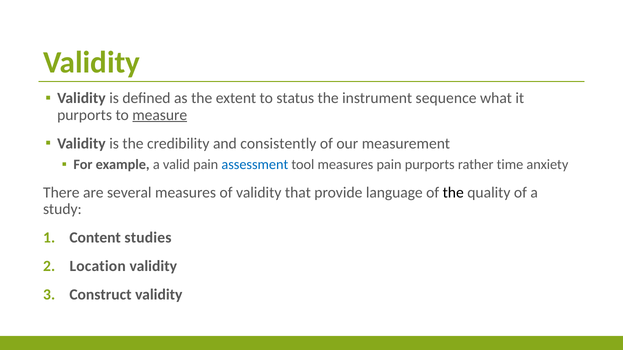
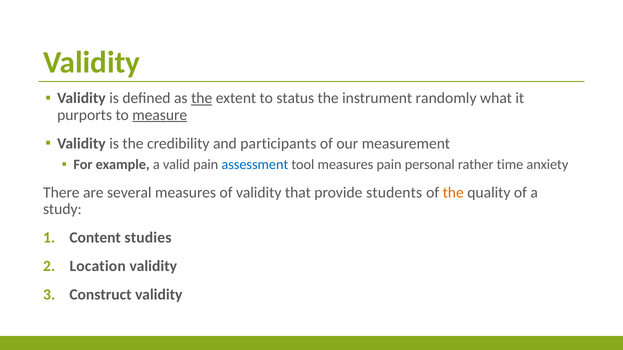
the at (202, 98) underline: none -> present
sequence: sequence -> randomly
consistently: consistently -> participants
pain purports: purports -> personal
language: language -> students
the at (453, 193) colour: black -> orange
